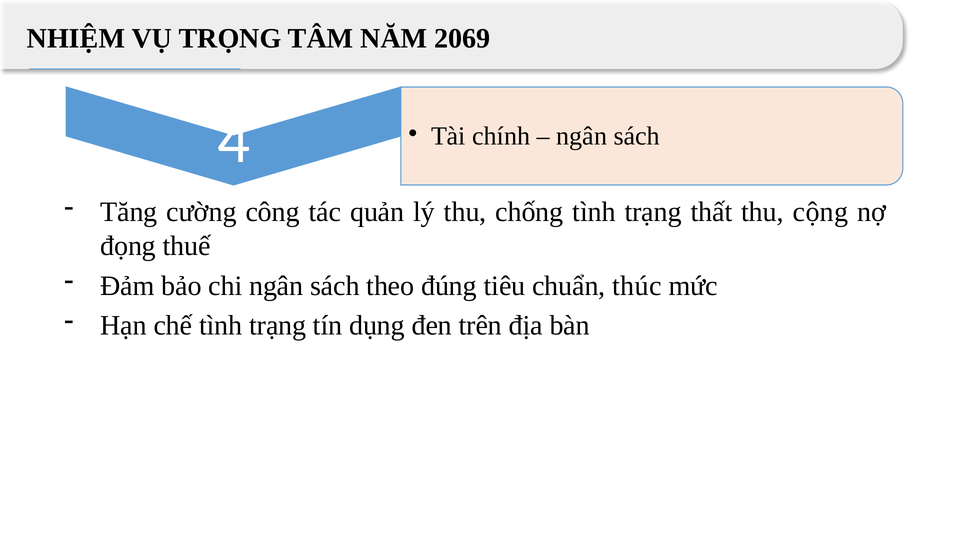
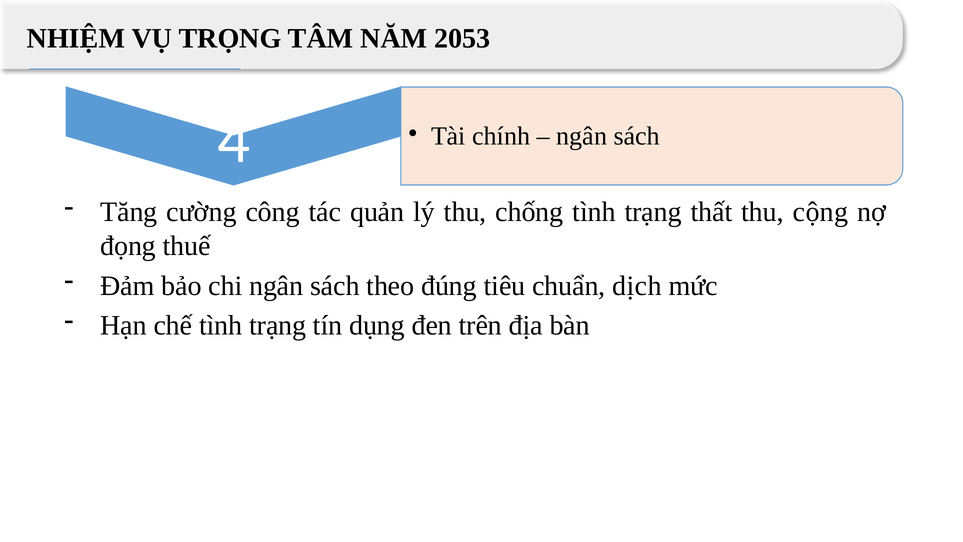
2069: 2069 -> 2053
thúc: thúc -> dịch
